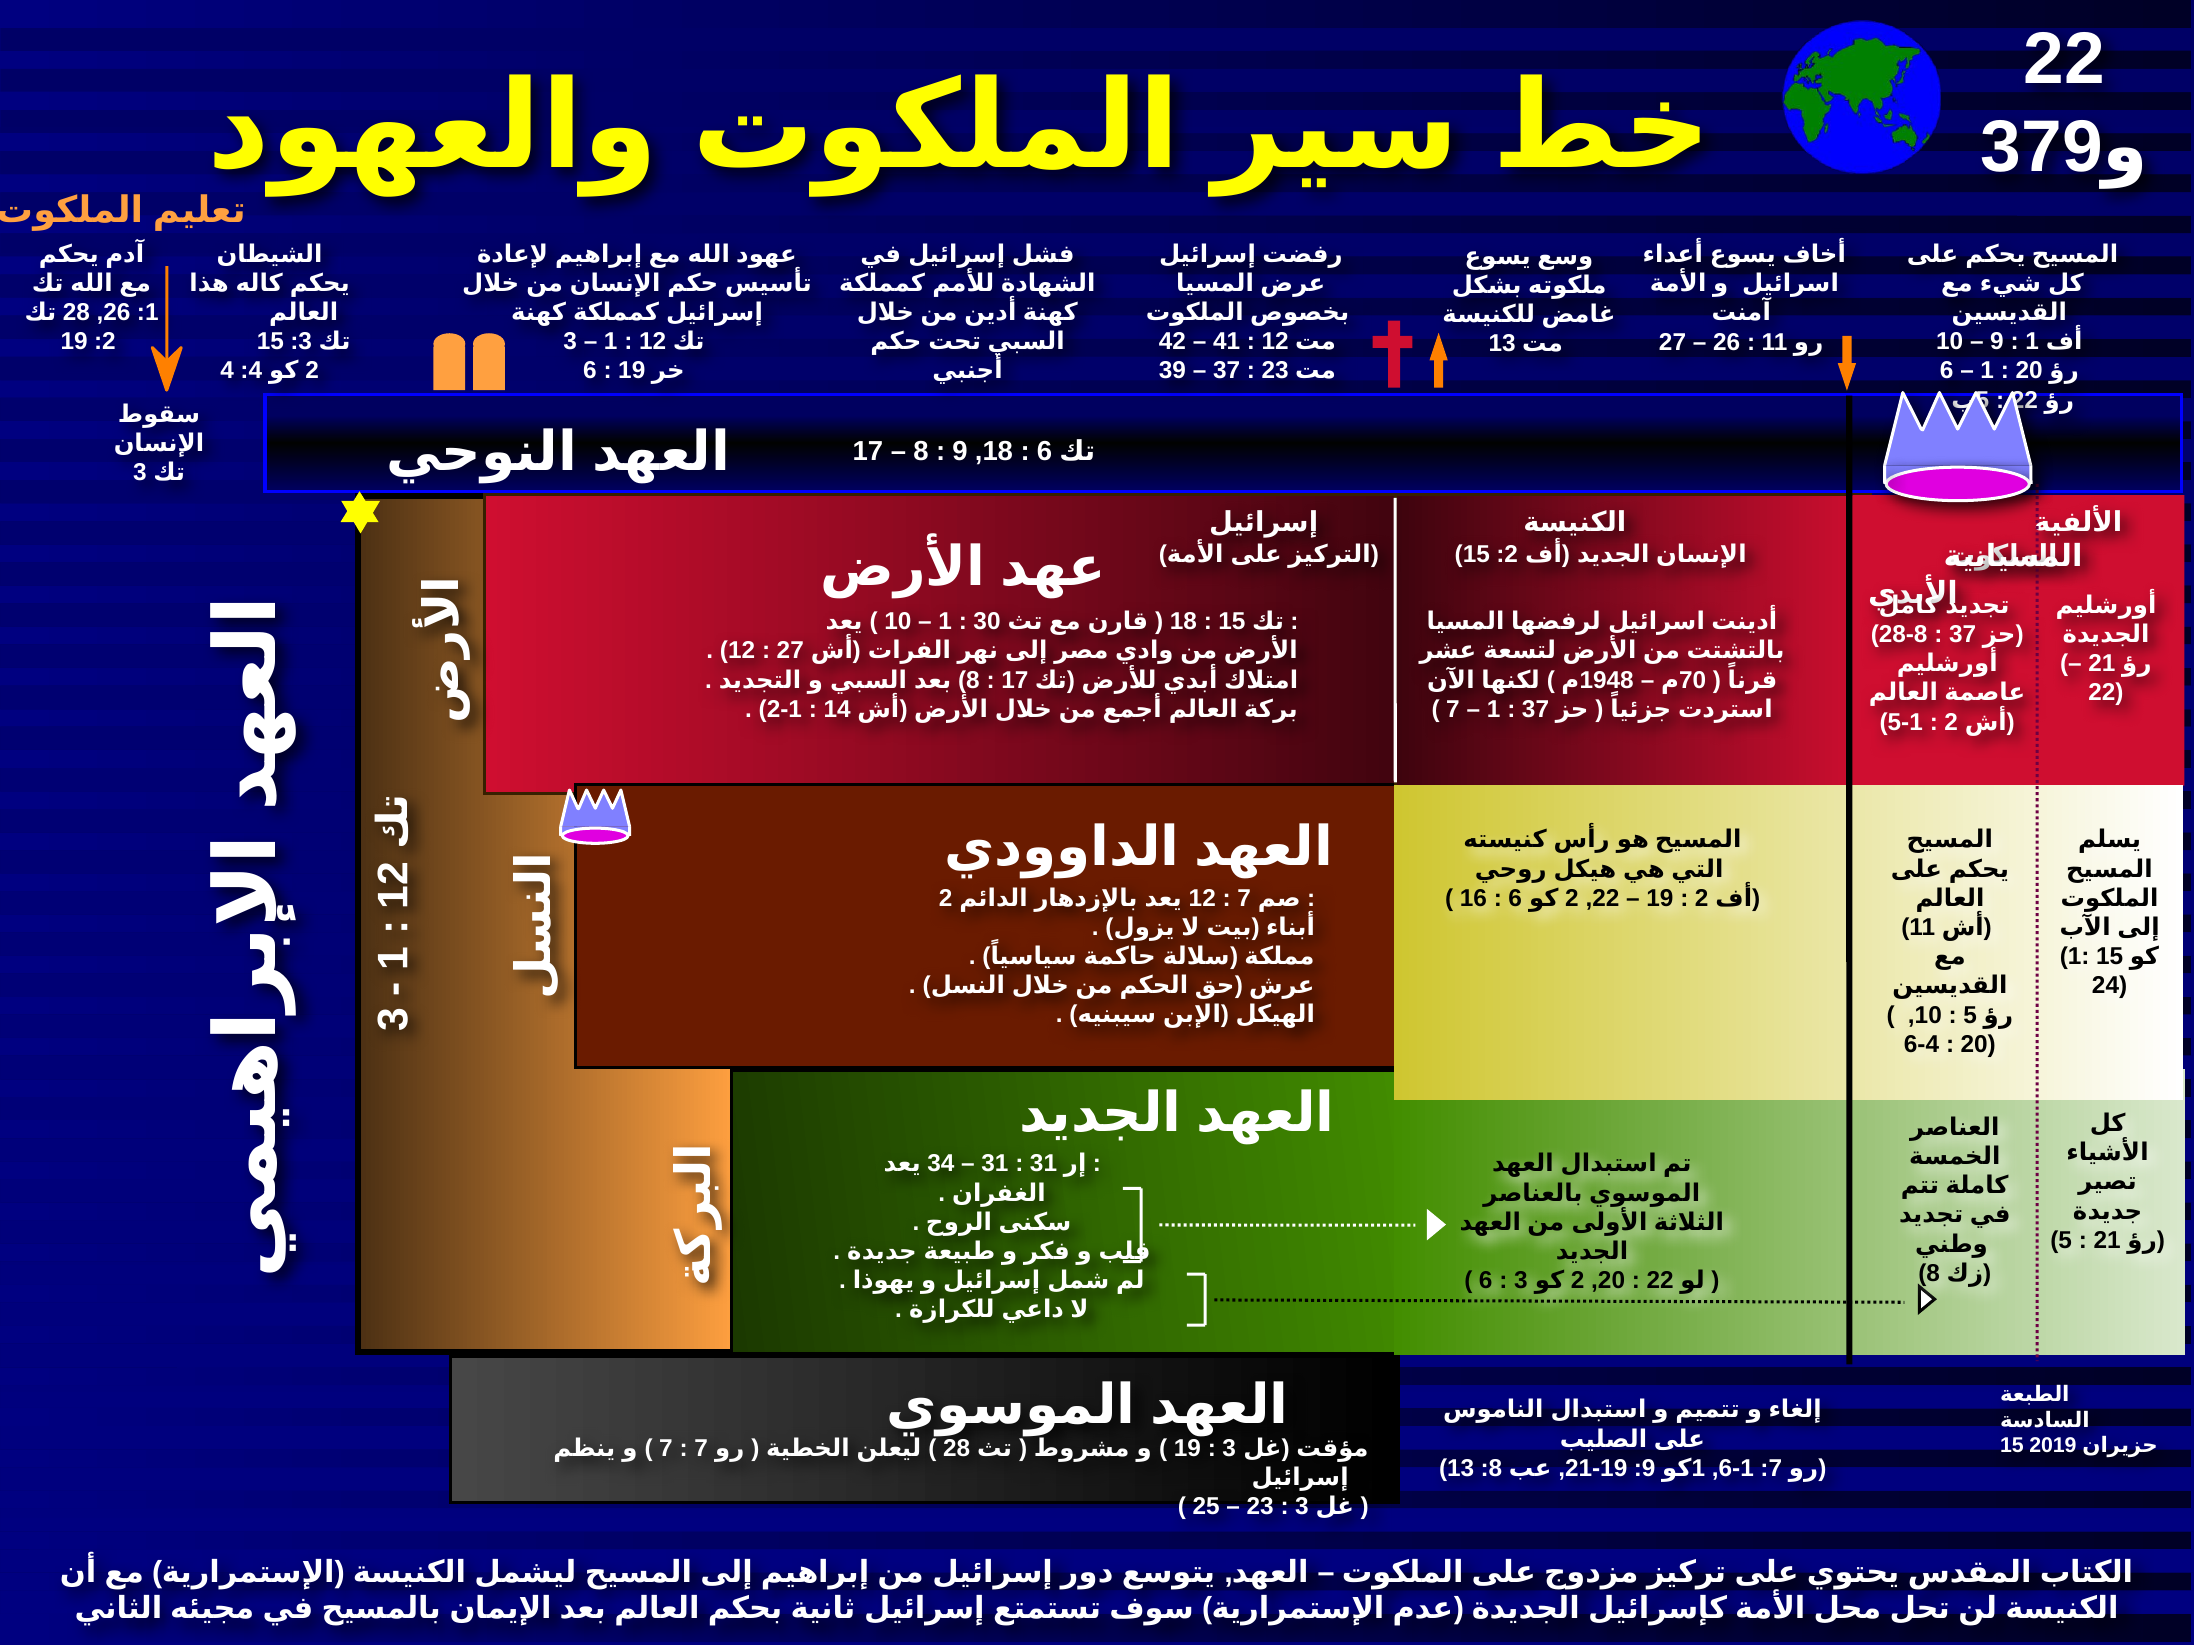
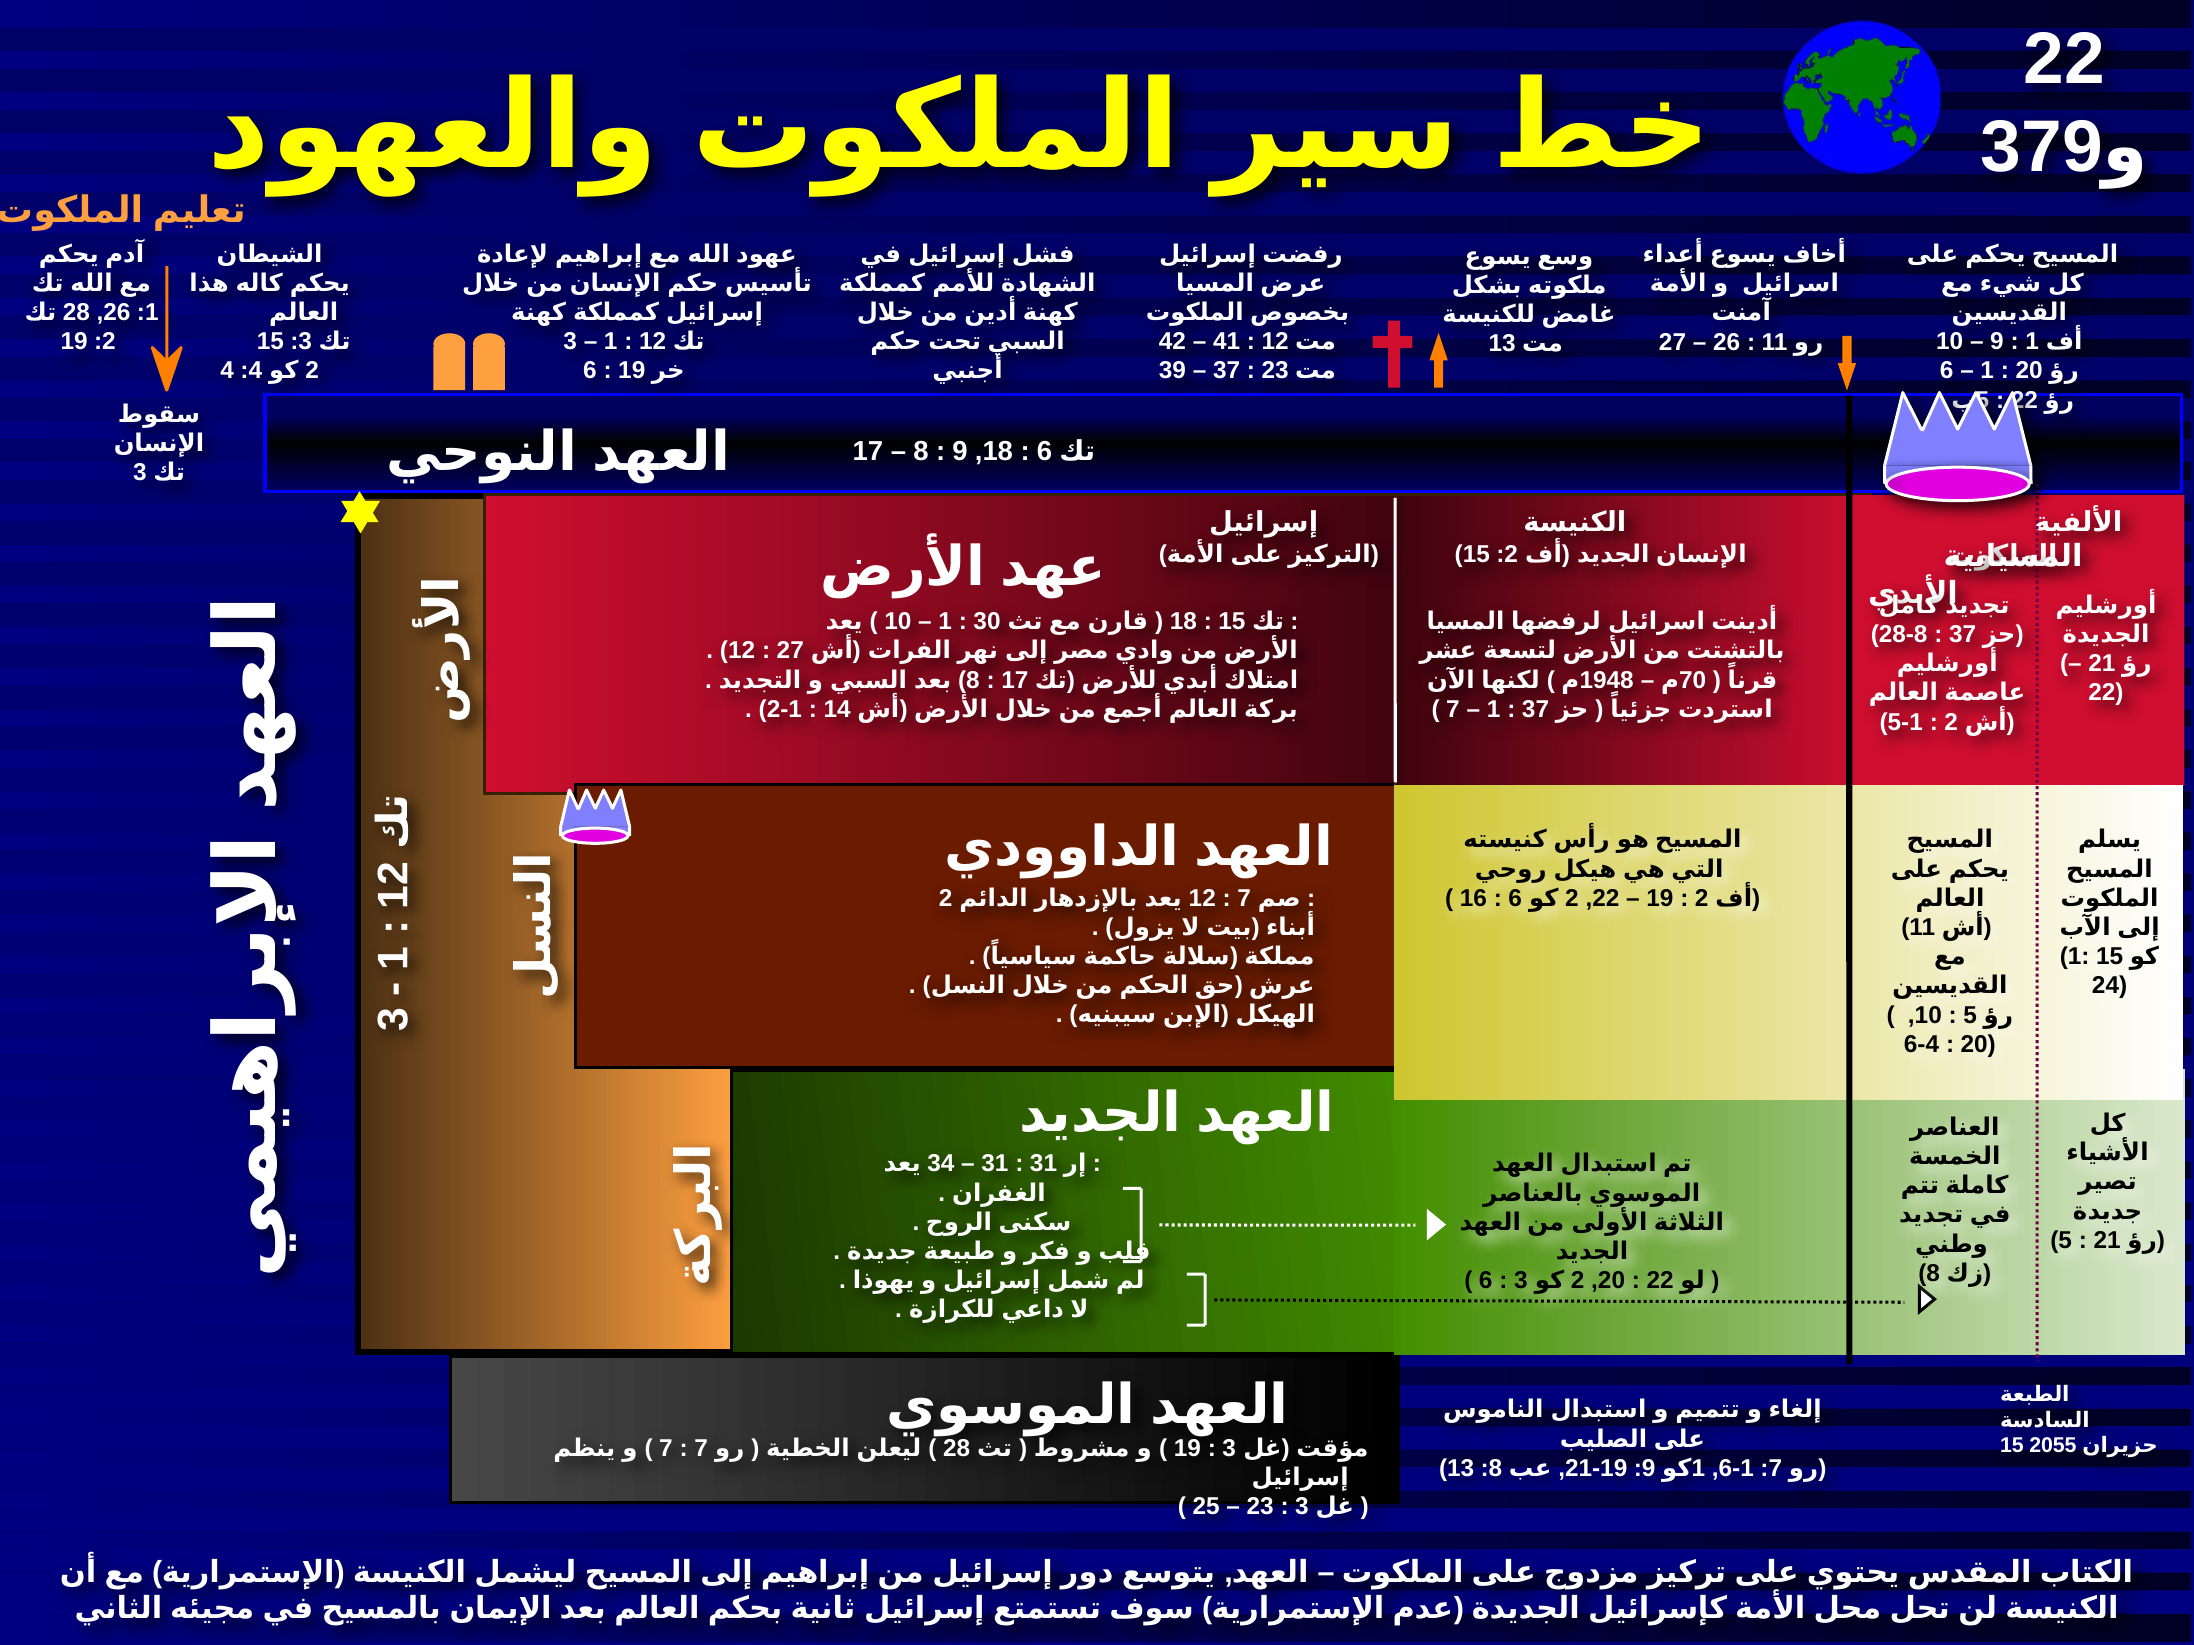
2019: 2019 -> 2055
